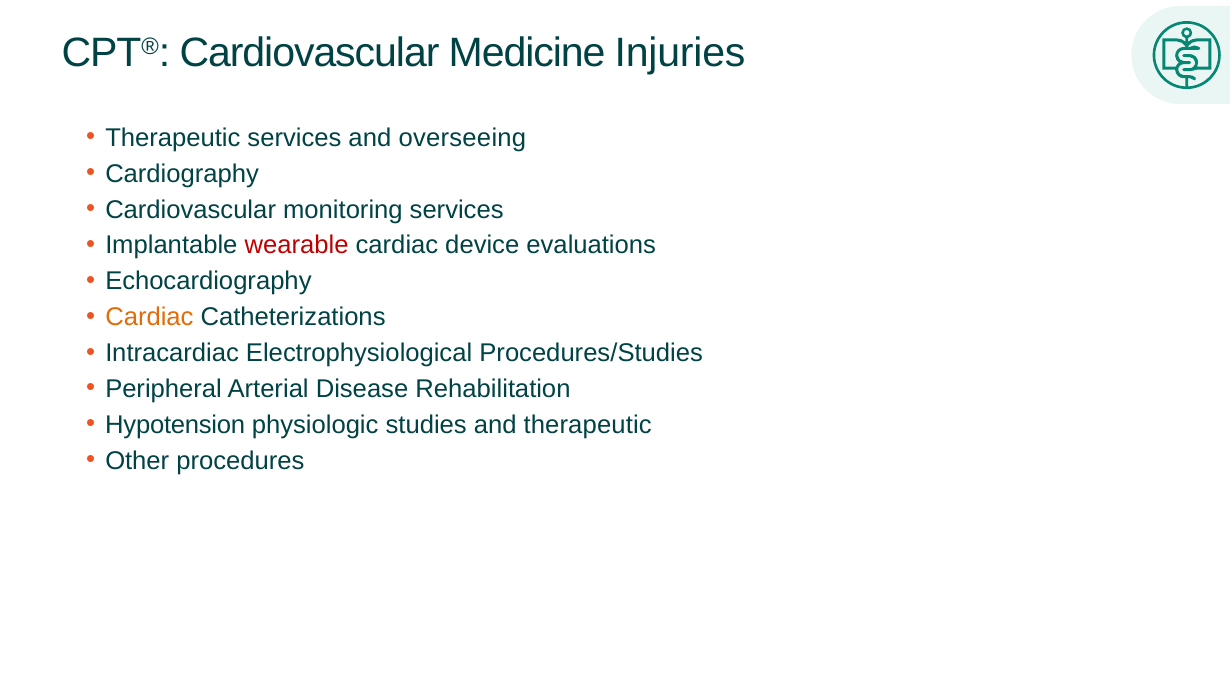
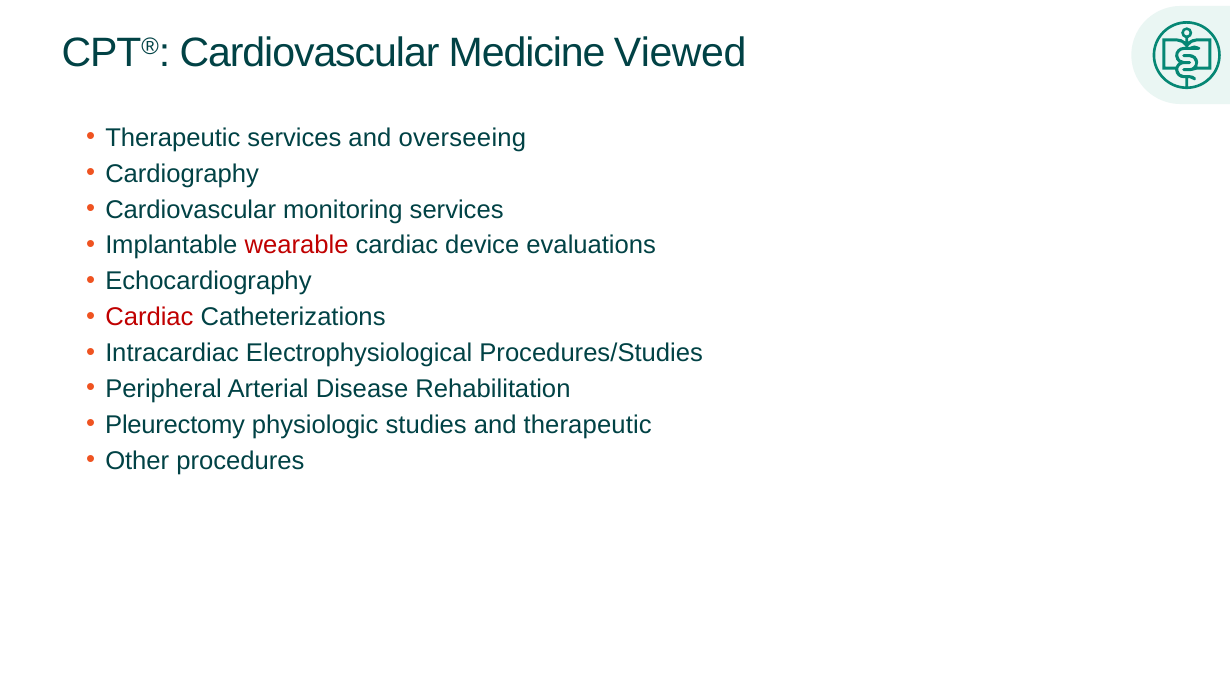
Injuries: Injuries -> Viewed
Cardiac at (149, 317) colour: orange -> red
Hypotension: Hypotension -> Pleurectomy
